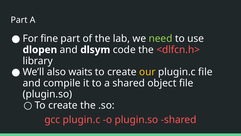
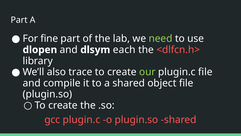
code: code -> each
waits: waits -> trace
our colour: yellow -> light green
